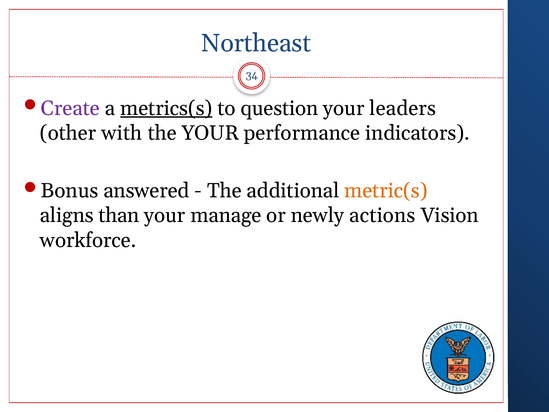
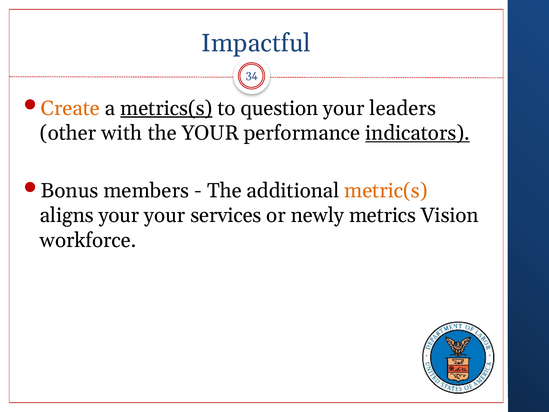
Northeast: Northeast -> Impactful
Create colour: purple -> orange
indicators underline: none -> present
answered: answered -> members
aligns than: than -> your
manage: manage -> services
actions: actions -> metrics
